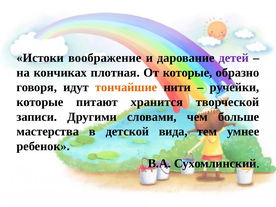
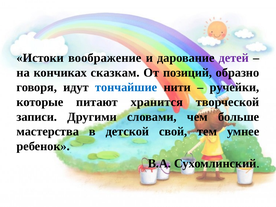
плотная: плотная -> сказкам
От которые: которые -> позиций
тончайшие colour: orange -> blue
вида: вида -> свой
